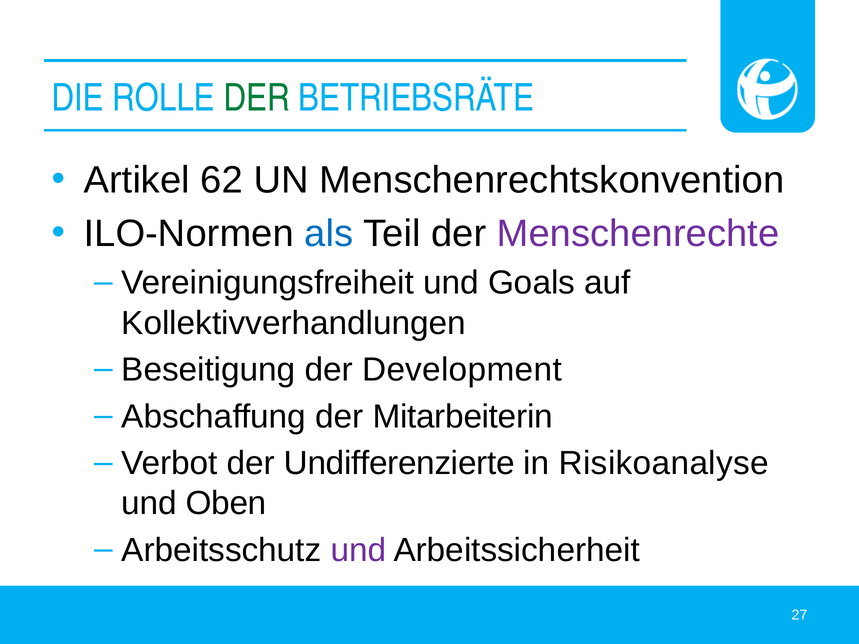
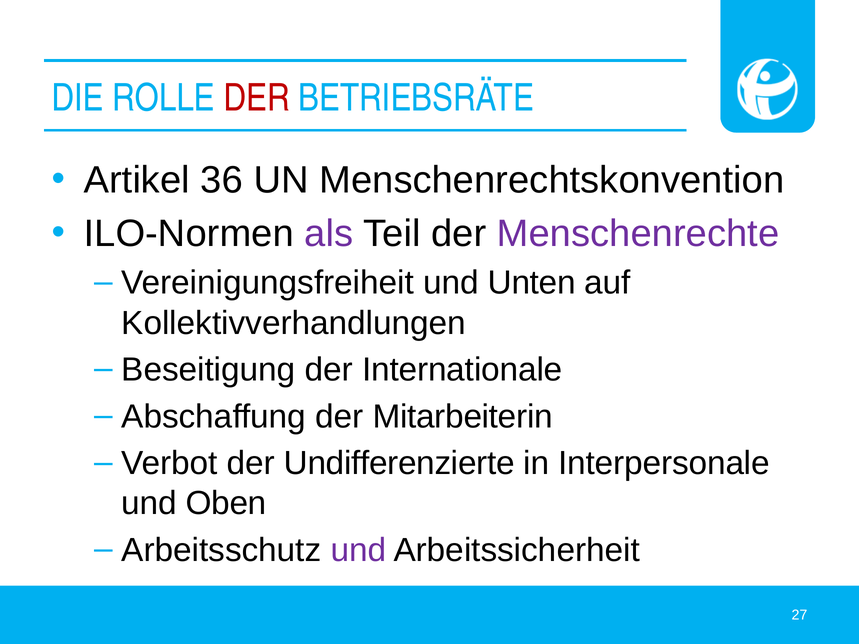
DER at (257, 98) colour: green -> red
62: 62 -> 36
als colour: blue -> purple
Goals: Goals -> Unten
Development: Development -> Internationale
Risikoanalyse: Risikoanalyse -> Interpersonale
